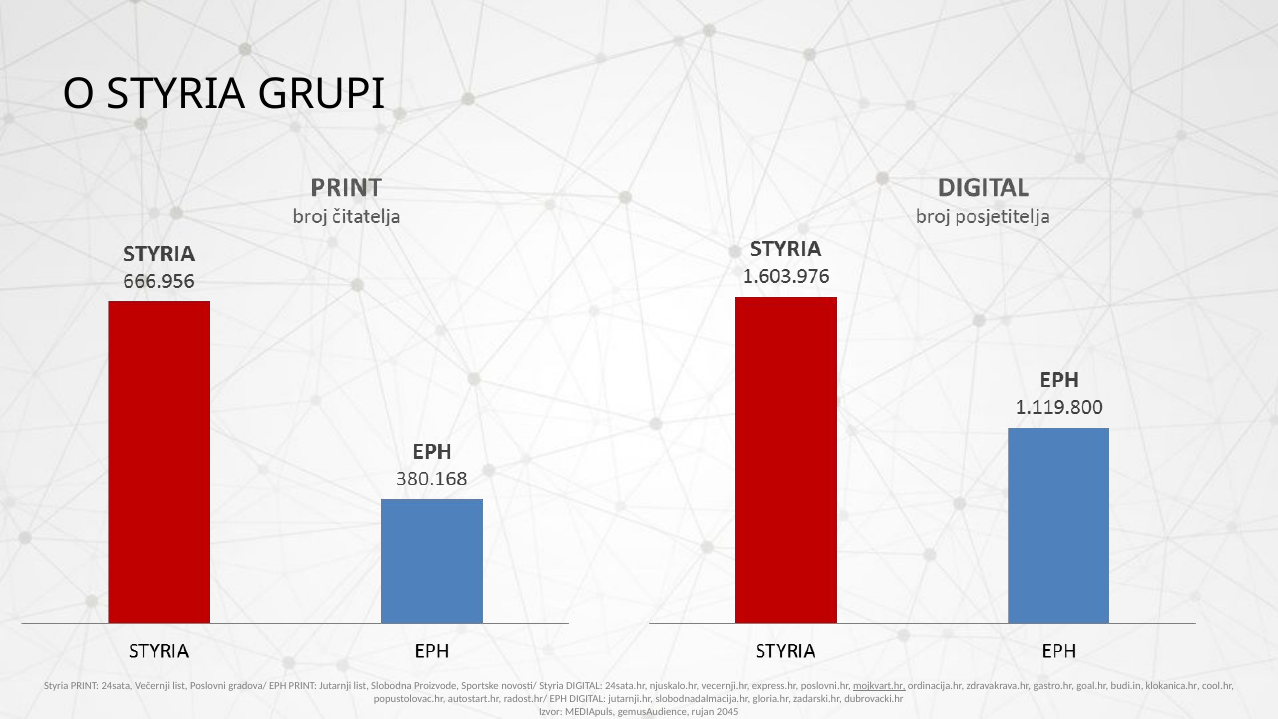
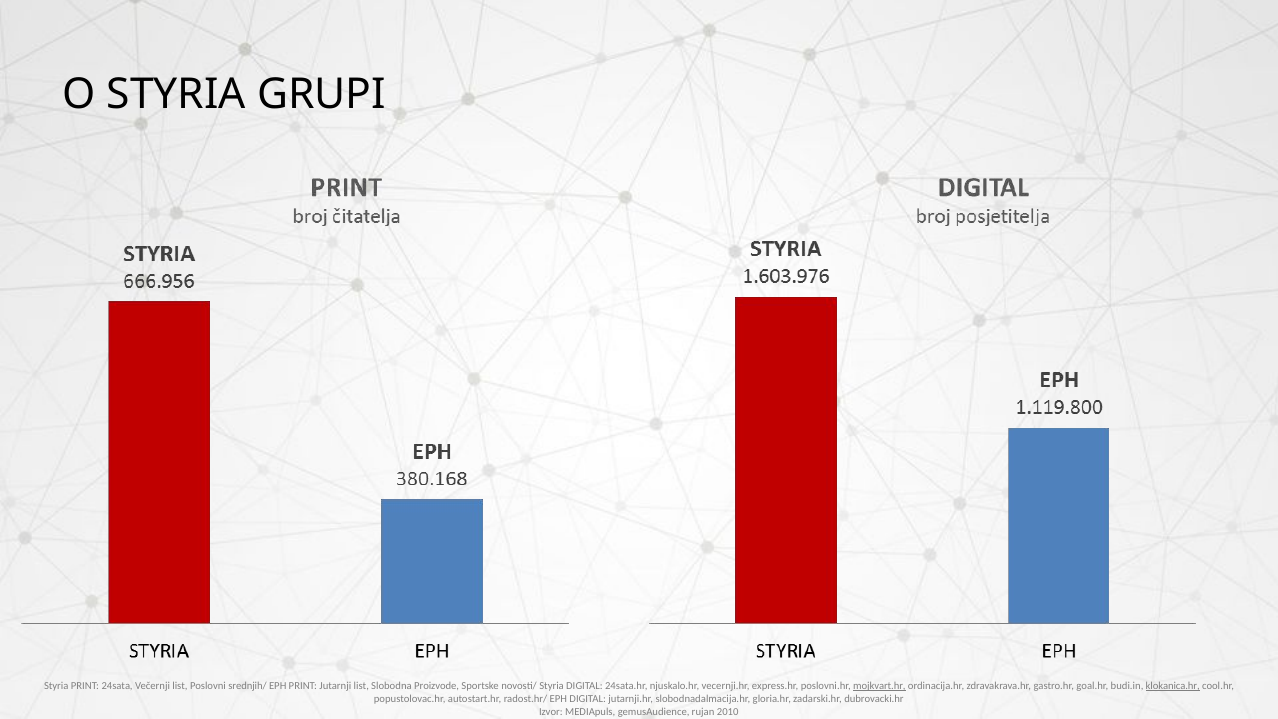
gradova/: gradova/ -> srednjih/
klokanica.hr underline: none -> present
2045: 2045 -> 2010
